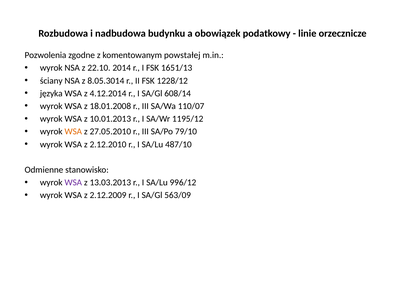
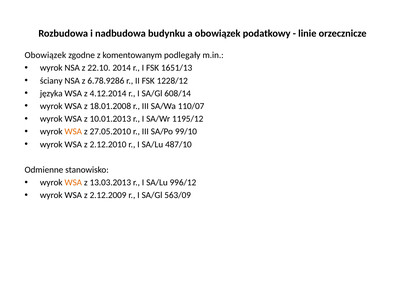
Pozwolenia at (45, 55): Pozwolenia -> Obowiązek
powstałej: powstałej -> podlegały
8.05.3014: 8.05.3014 -> 6.78.9286
79/10: 79/10 -> 99/10
WSA at (73, 183) colour: purple -> orange
